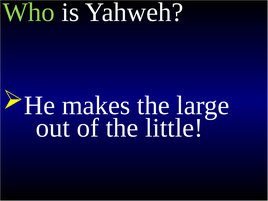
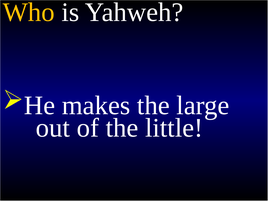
Who at (29, 12) colour: light green -> yellow
